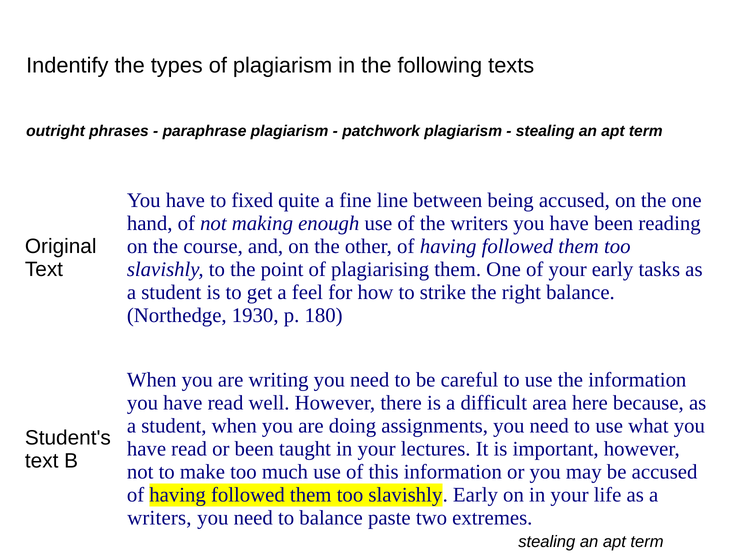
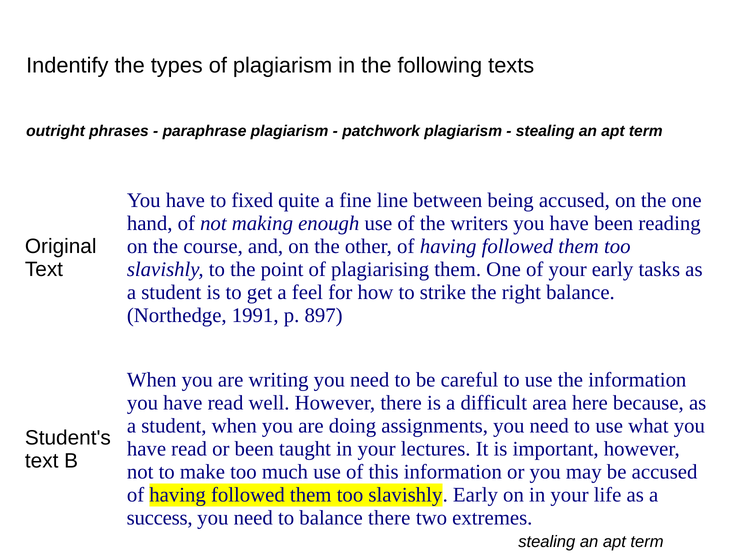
1930: 1930 -> 1991
180: 180 -> 897
writers at (159, 518): writers -> success
balance paste: paste -> there
